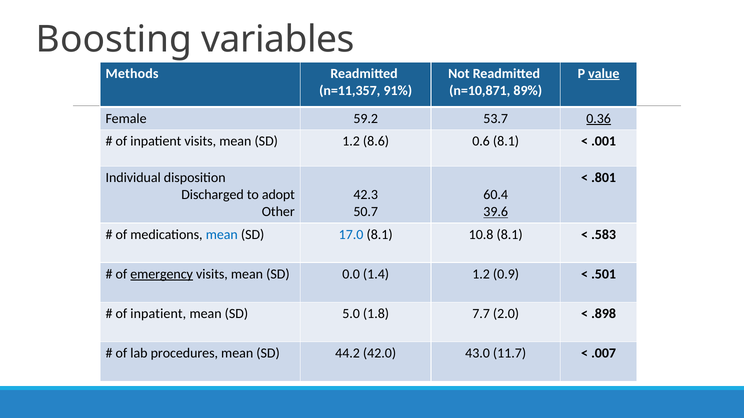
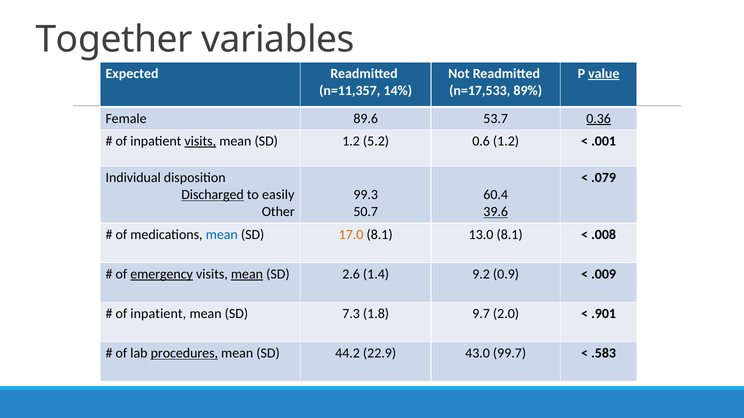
Boosting: Boosting -> Together
Methods: Methods -> Expected
91%: 91% -> 14%
n=10,871: n=10,871 -> n=17,533
59.2: 59.2 -> 89.6
visits at (200, 141) underline: none -> present
8.6: 8.6 -> 5.2
0.6 8.1: 8.1 -> 1.2
.801: .801 -> .079
Discharged underline: none -> present
adopt: adopt -> easily
42.3: 42.3 -> 99.3
17.0 colour: blue -> orange
10.8: 10.8 -> 13.0
.583: .583 -> .008
mean at (247, 274) underline: none -> present
0.0: 0.0 -> 2.6
1.4 1.2: 1.2 -> 9.2
.501: .501 -> .009
5.0: 5.0 -> 7.3
7.7: 7.7 -> 9.7
.898: .898 -> .901
procedures underline: none -> present
42.0: 42.0 -> 22.9
11.7: 11.7 -> 99.7
.007: .007 -> .583
